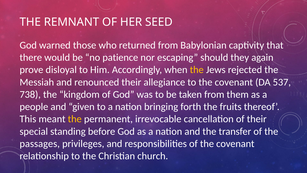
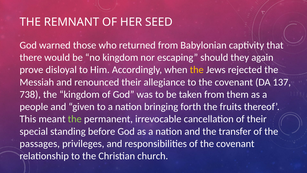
no patience: patience -> kingdom
537: 537 -> 137
the at (75, 119) colour: yellow -> light green
